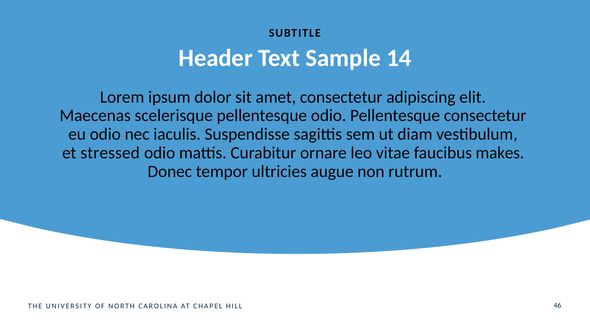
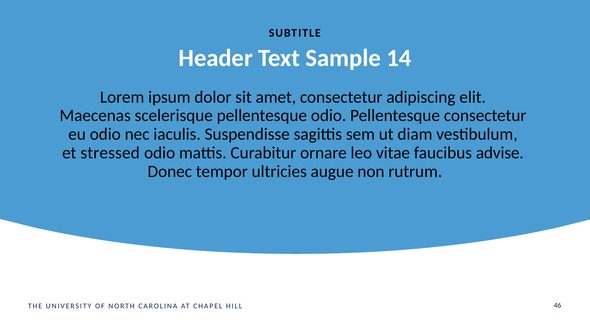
makes: makes -> advise
